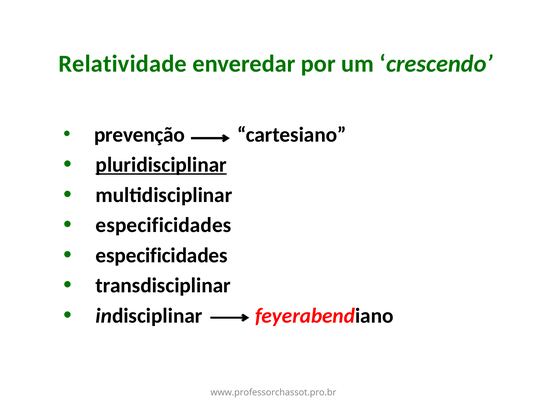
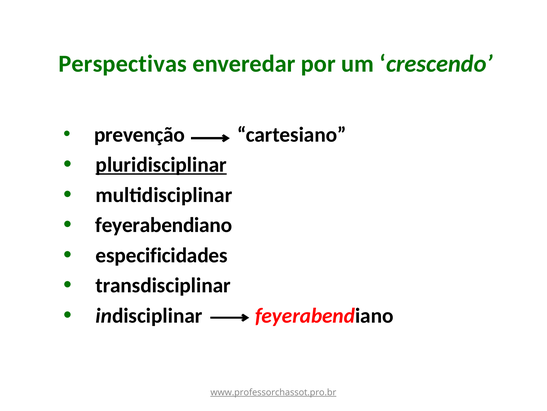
Relatividade: Relatividade -> Perspectivas
especificidades at (164, 225): especificidades -> feyerabendiano
www.professorchassot.pro.br underline: none -> present
